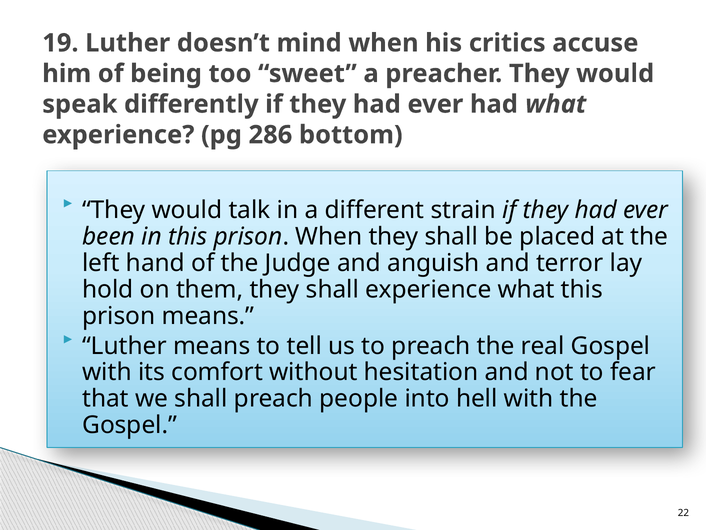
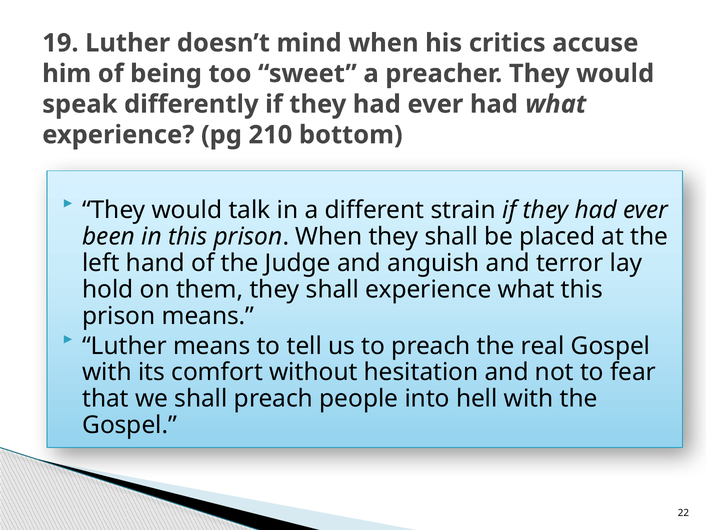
286: 286 -> 210
